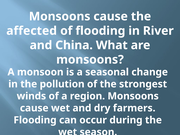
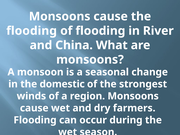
affected at (32, 31): affected -> flooding
pollution: pollution -> domestic
